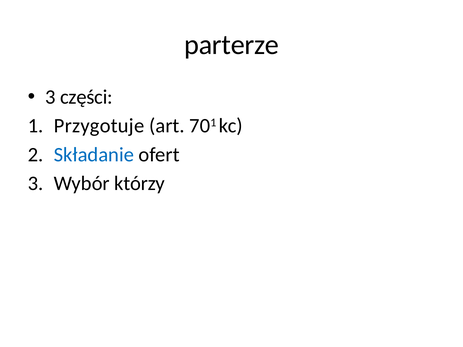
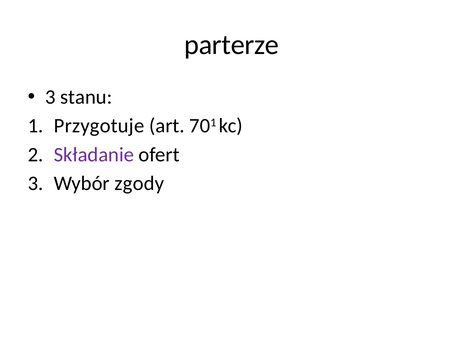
części: części -> stanu
Składanie colour: blue -> purple
którzy: którzy -> zgody
